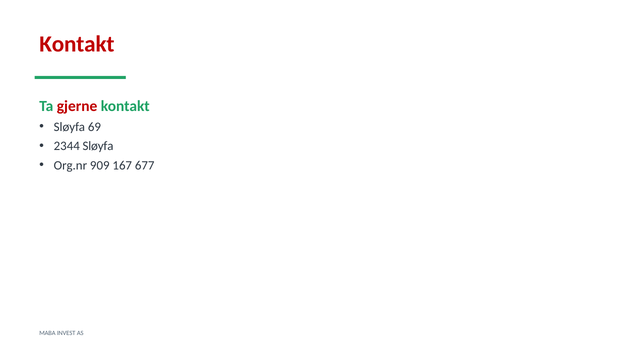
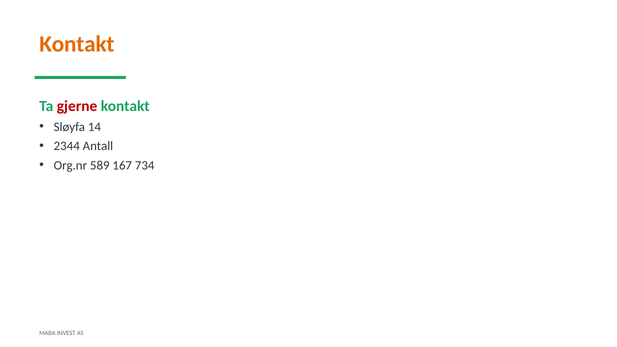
Kontakt at (77, 44) colour: red -> orange
69: 69 -> 14
2344 Sløyfa: Sløyfa -> Antall
909: 909 -> 589
677: 677 -> 734
